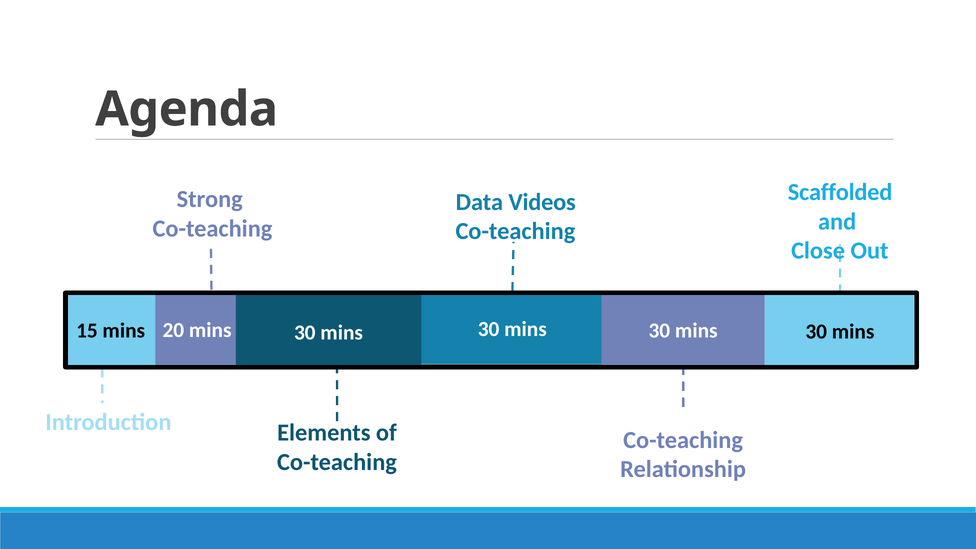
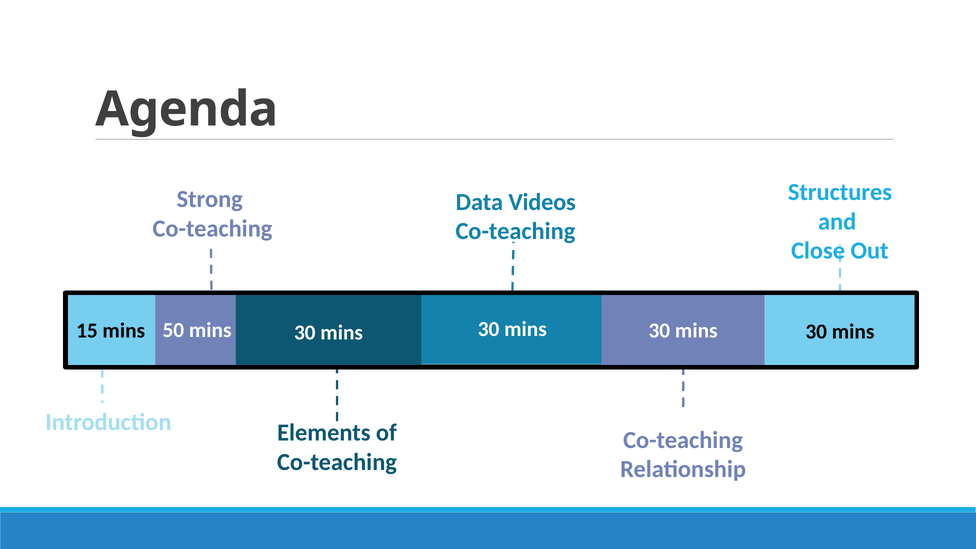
Scaffolded: Scaffolded -> Structures
20: 20 -> 50
